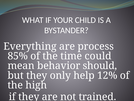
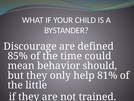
Everything: Everything -> Discourage
process: process -> defined
12%: 12% -> 81%
high: high -> little
